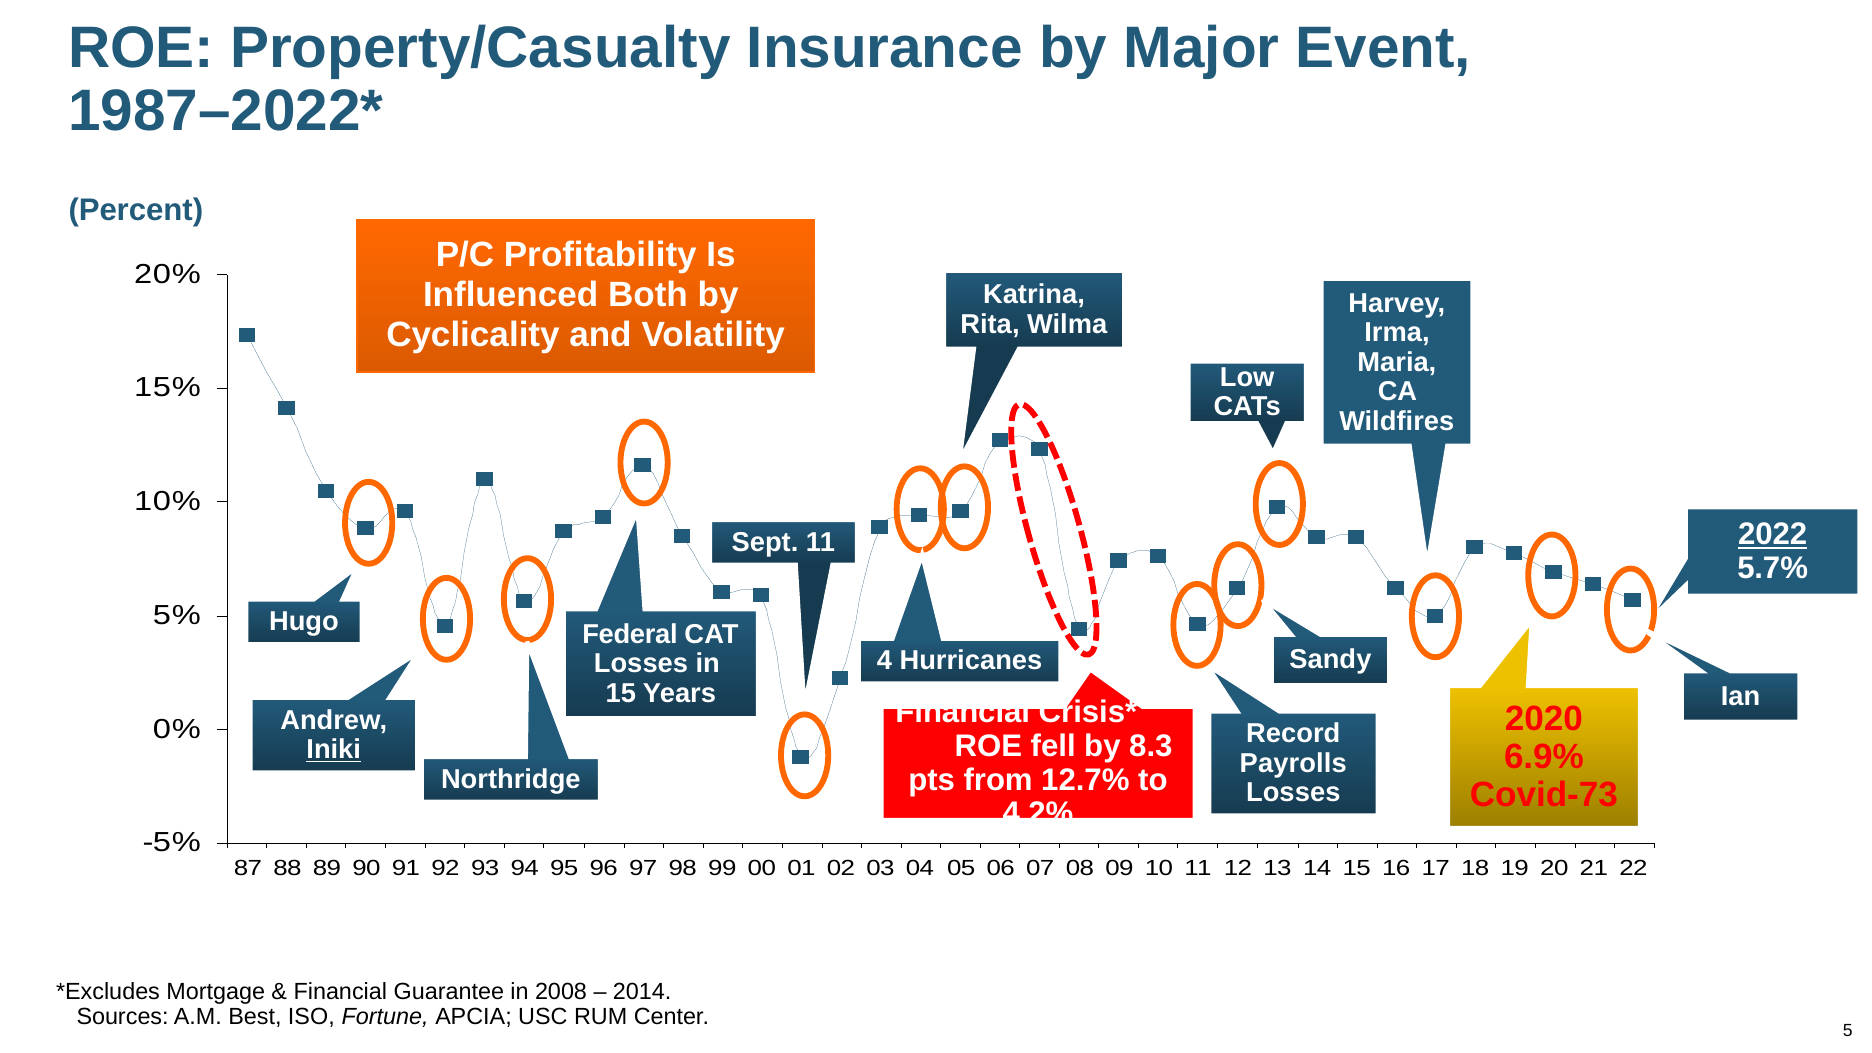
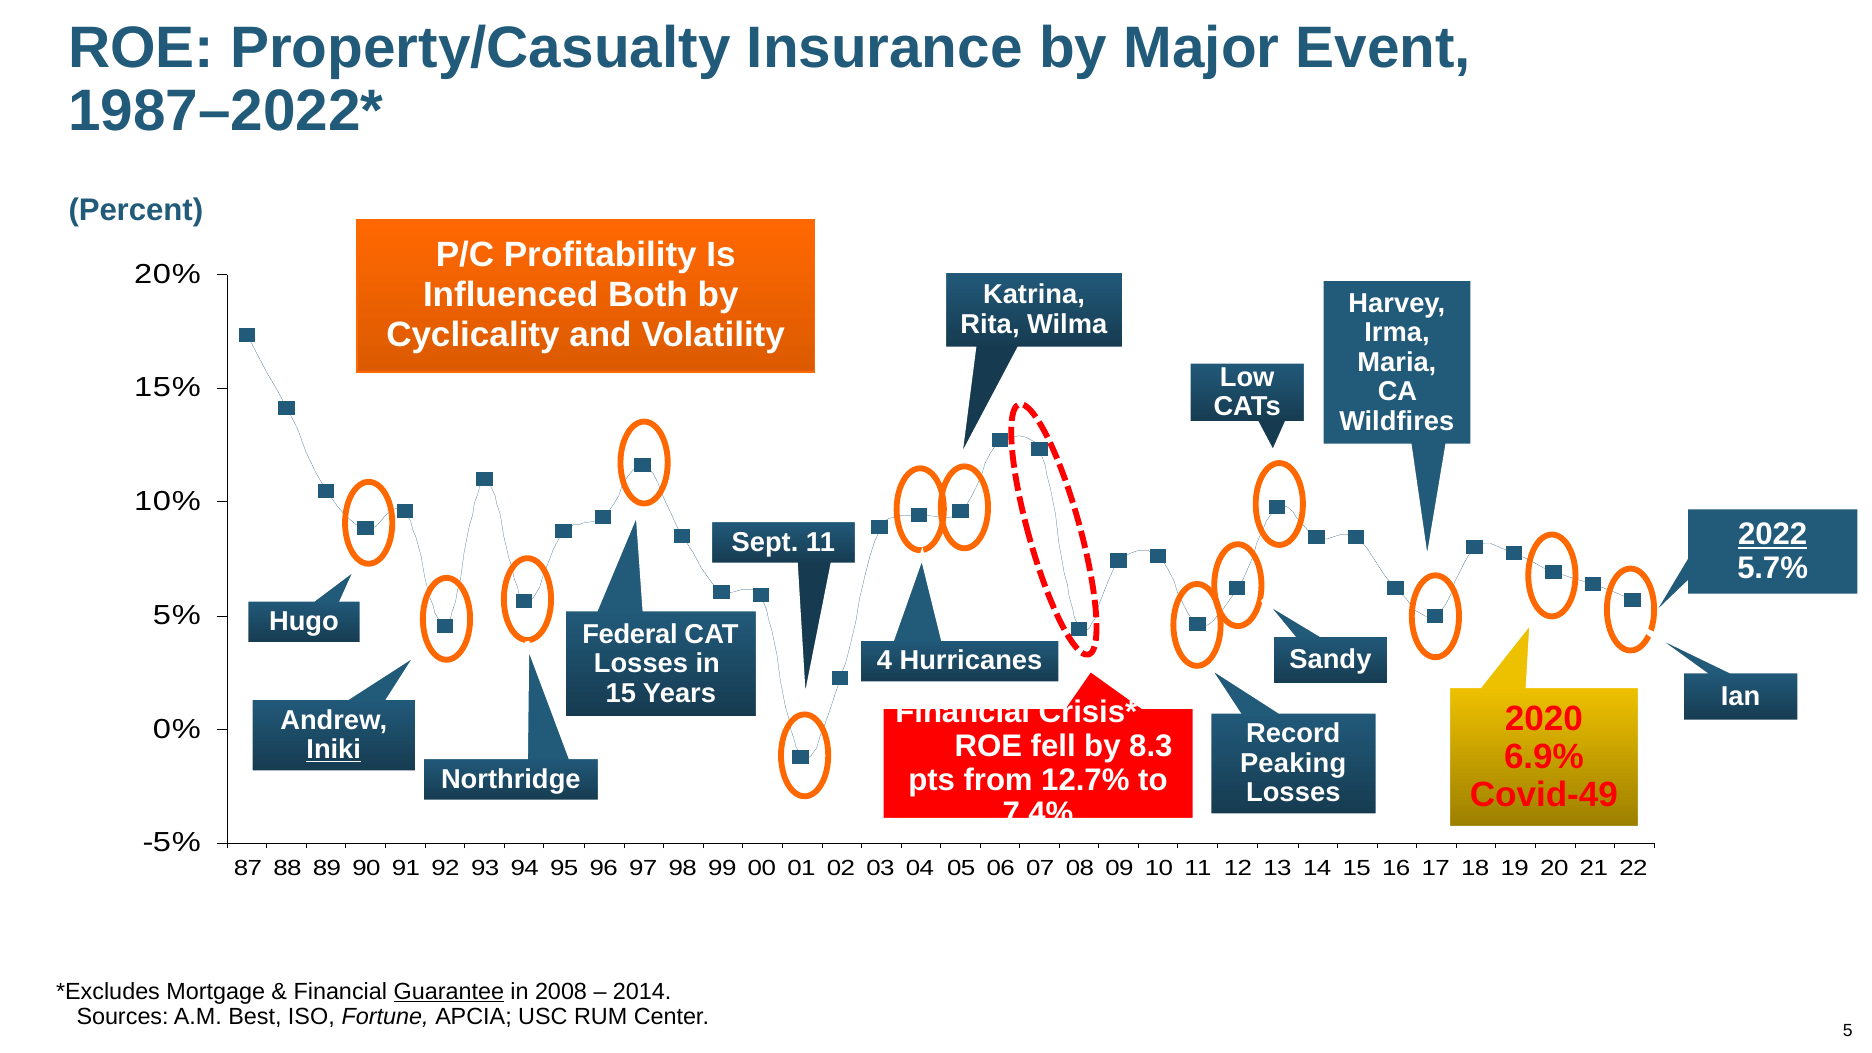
Payrolls: Payrolls -> Peaking
Covid-73: Covid-73 -> Covid-49
4.2%: 4.2% -> 7.4%
Guarantee underline: none -> present
